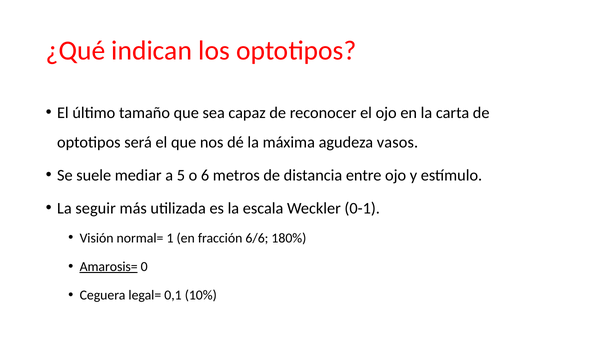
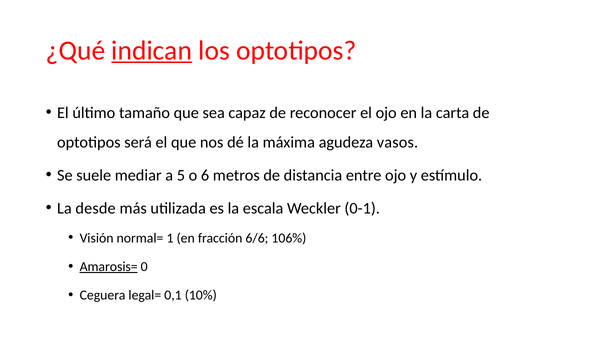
indican underline: none -> present
seguir: seguir -> desde
180%: 180% -> 106%
